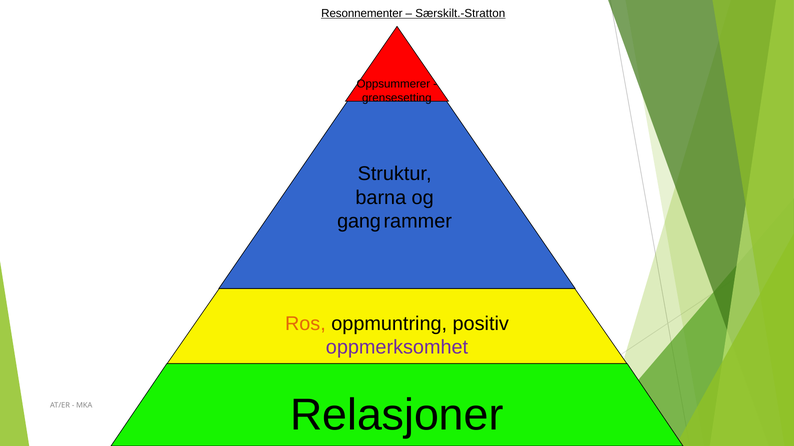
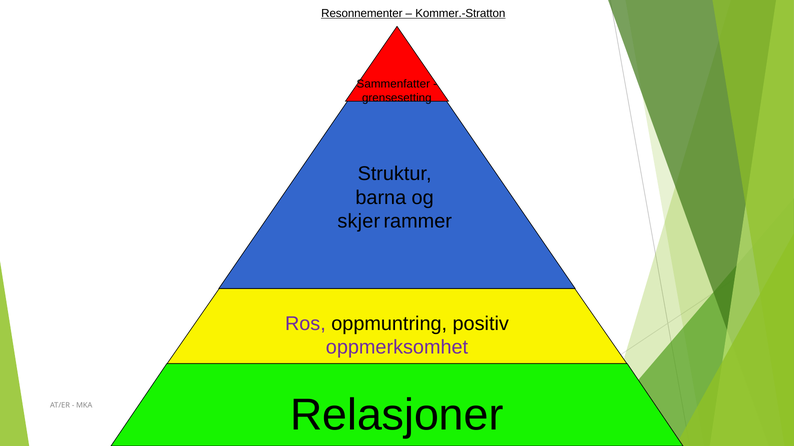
Særskilt.-Stratton: Særskilt.-Stratton -> Kommer.-Stratton
Oppsummerer: Oppsummerer -> Sammenfatter
gang: gang -> skjer
Ros colour: orange -> purple
